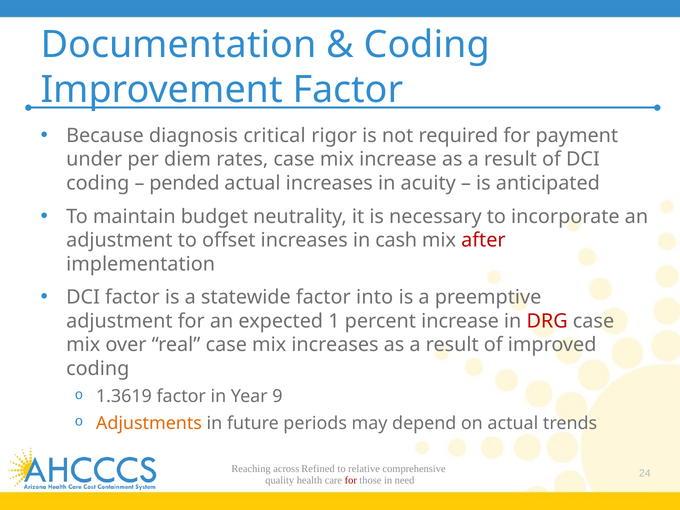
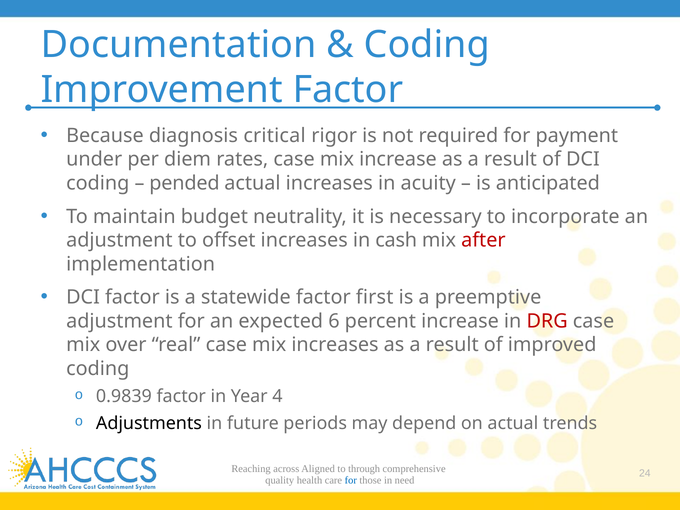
into: into -> first
1: 1 -> 6
1.3619: 1.3619 -> 0.9839
9: 9 -> 4
Adjustments colour: orange -> black
Refined: Refined -> Aligned
relative: relative -> through
for at (351, 480) colour: red -> blue
